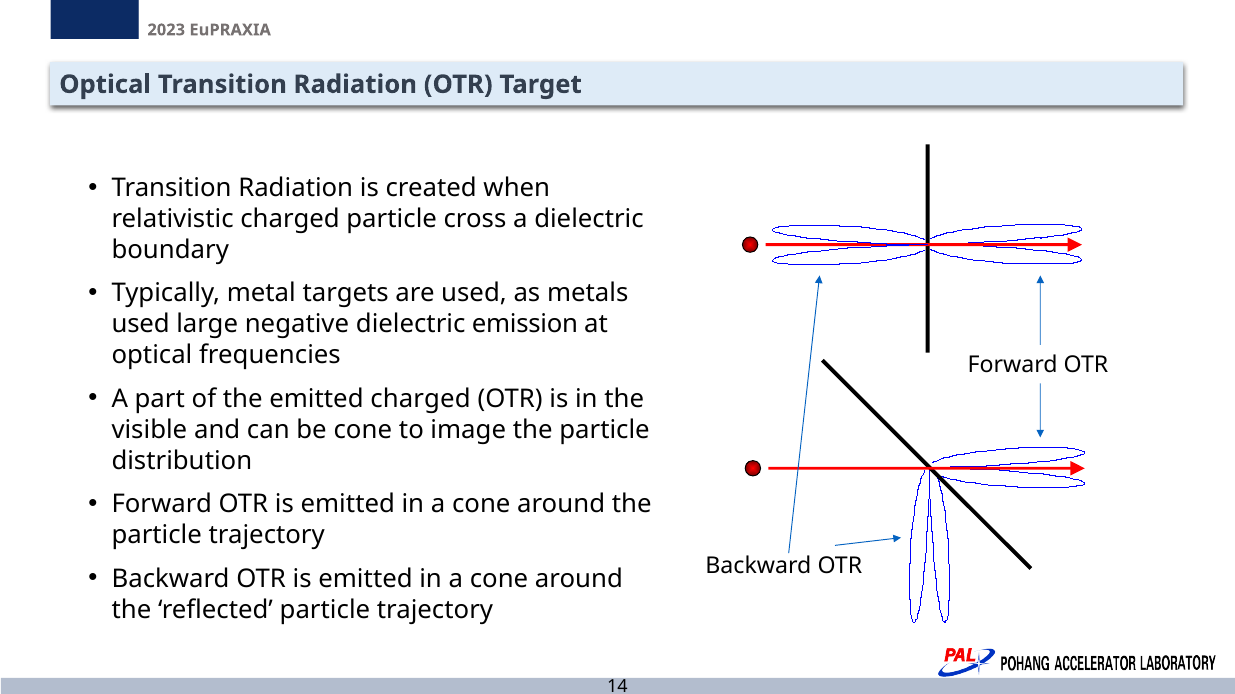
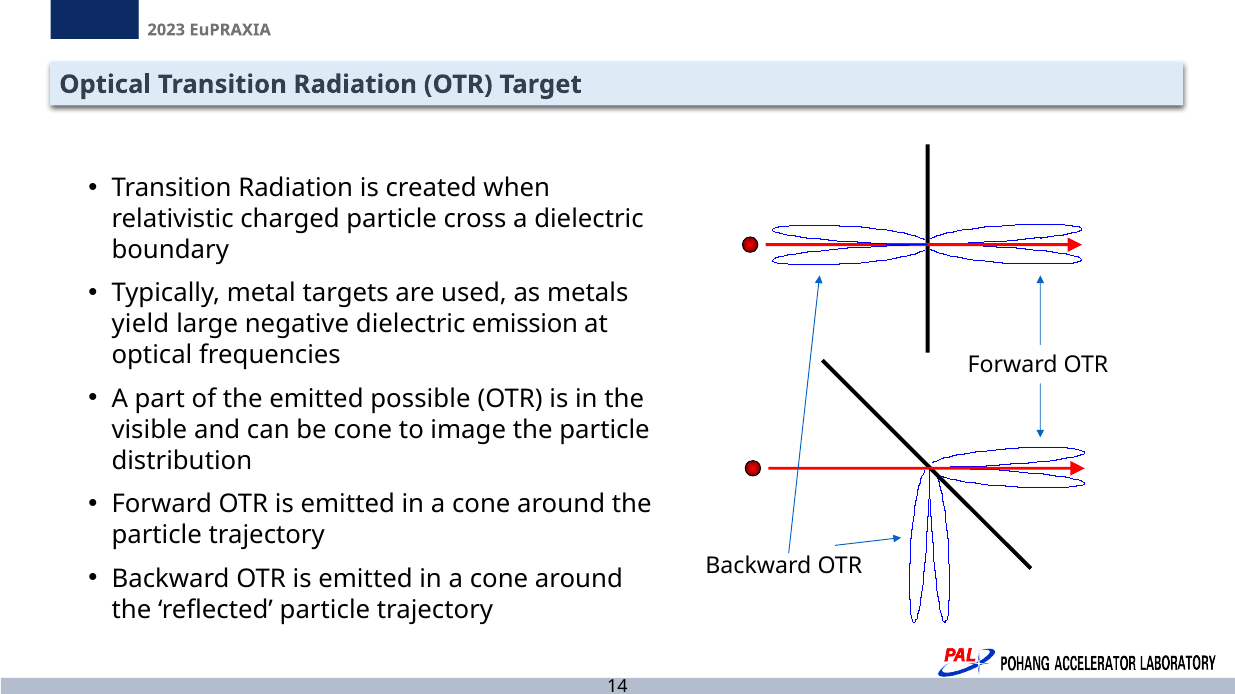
used at (141, 325): used -> yield
emitted charged: charged -> possible
